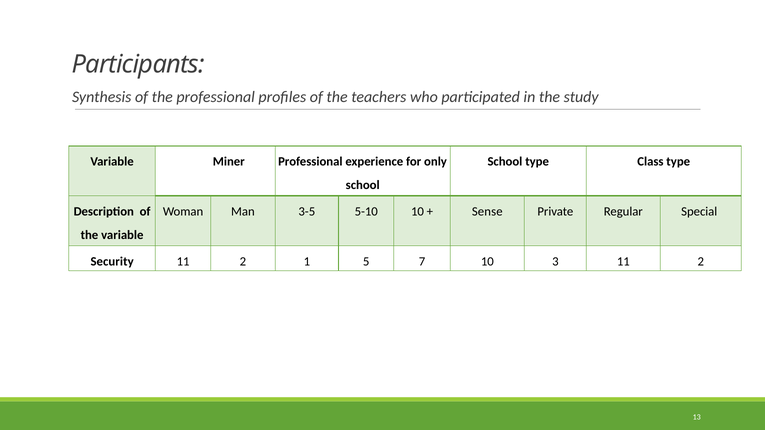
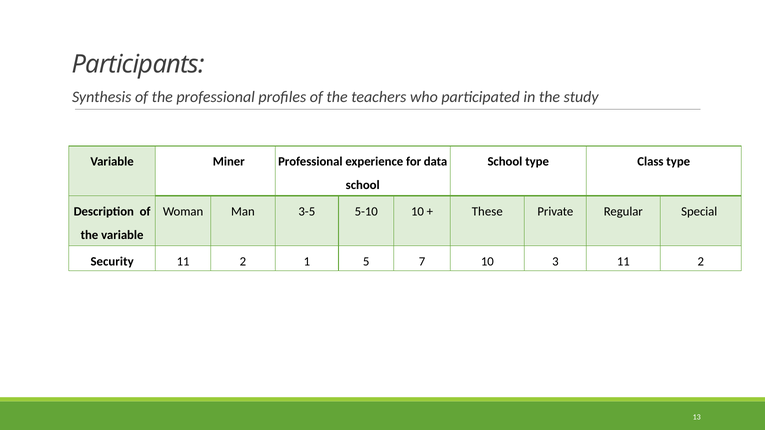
only: only -> data
Sense: Sense -> These
